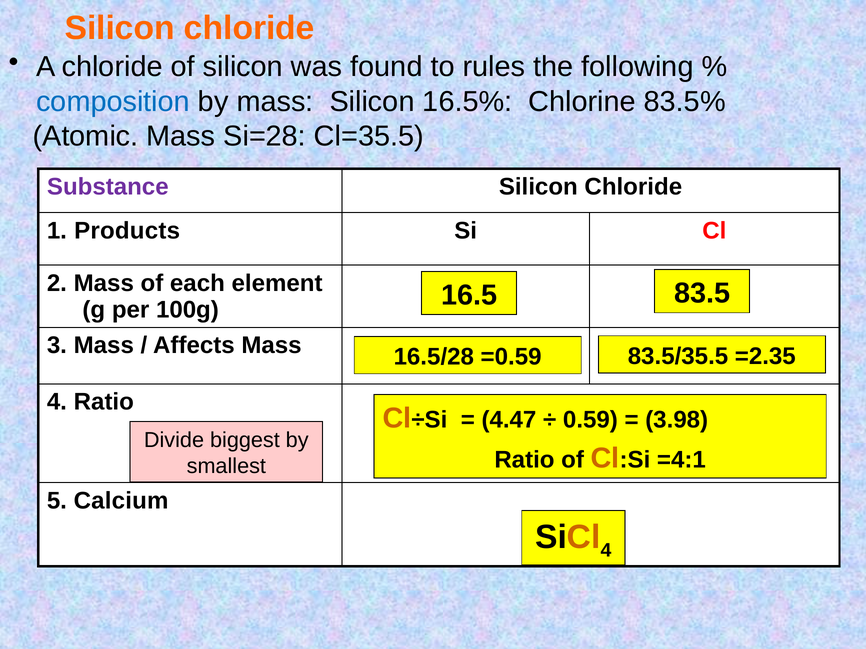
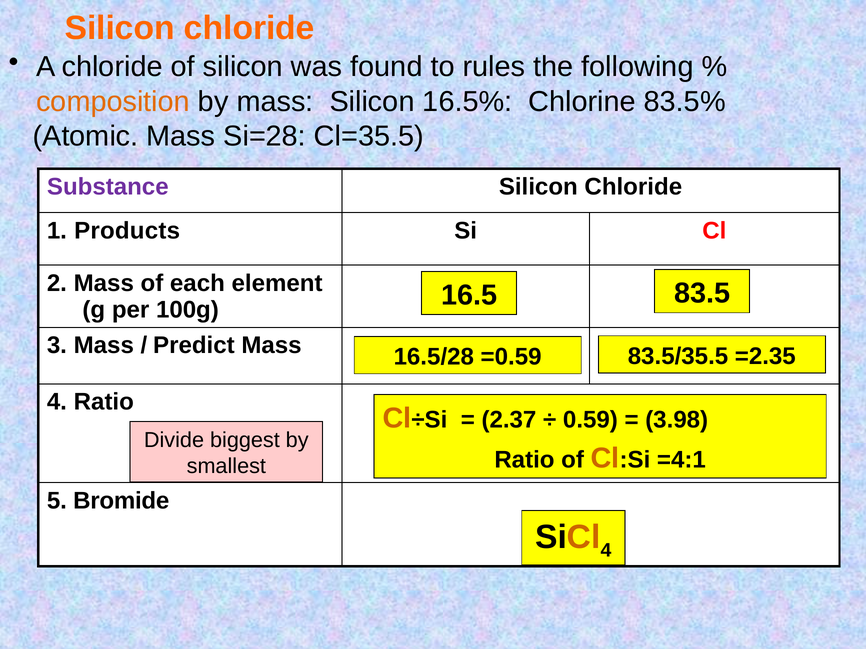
composition colour: blue -> orange
Affects: Affects -> Predict
4.47: 4.47 -> 2.37
Calcium: Calcium -> Bromide
